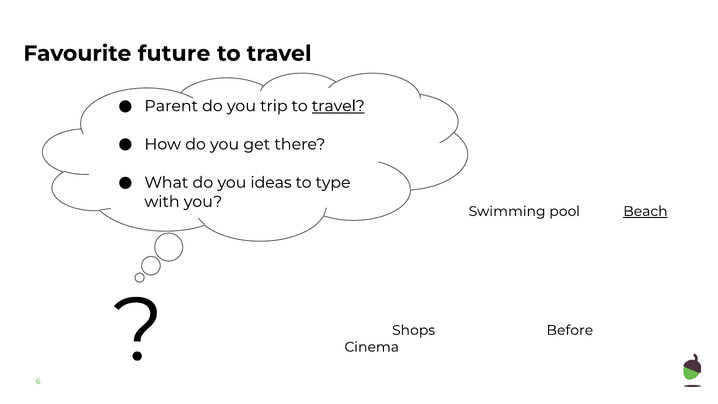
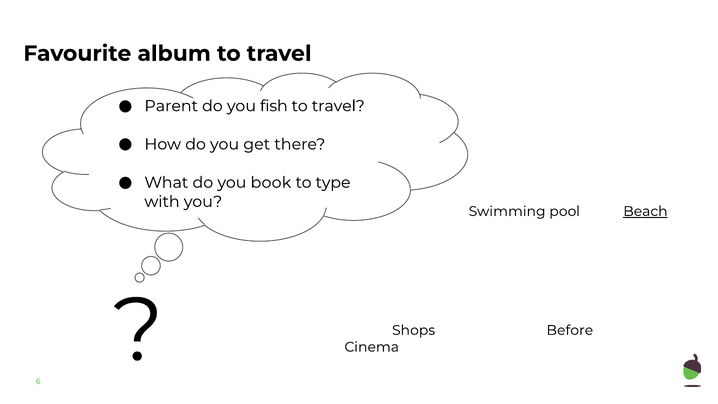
future: future -> album
trip: trip -> fish
travel at (338, 106) underline: present -> none
ideas: ideas -> book
